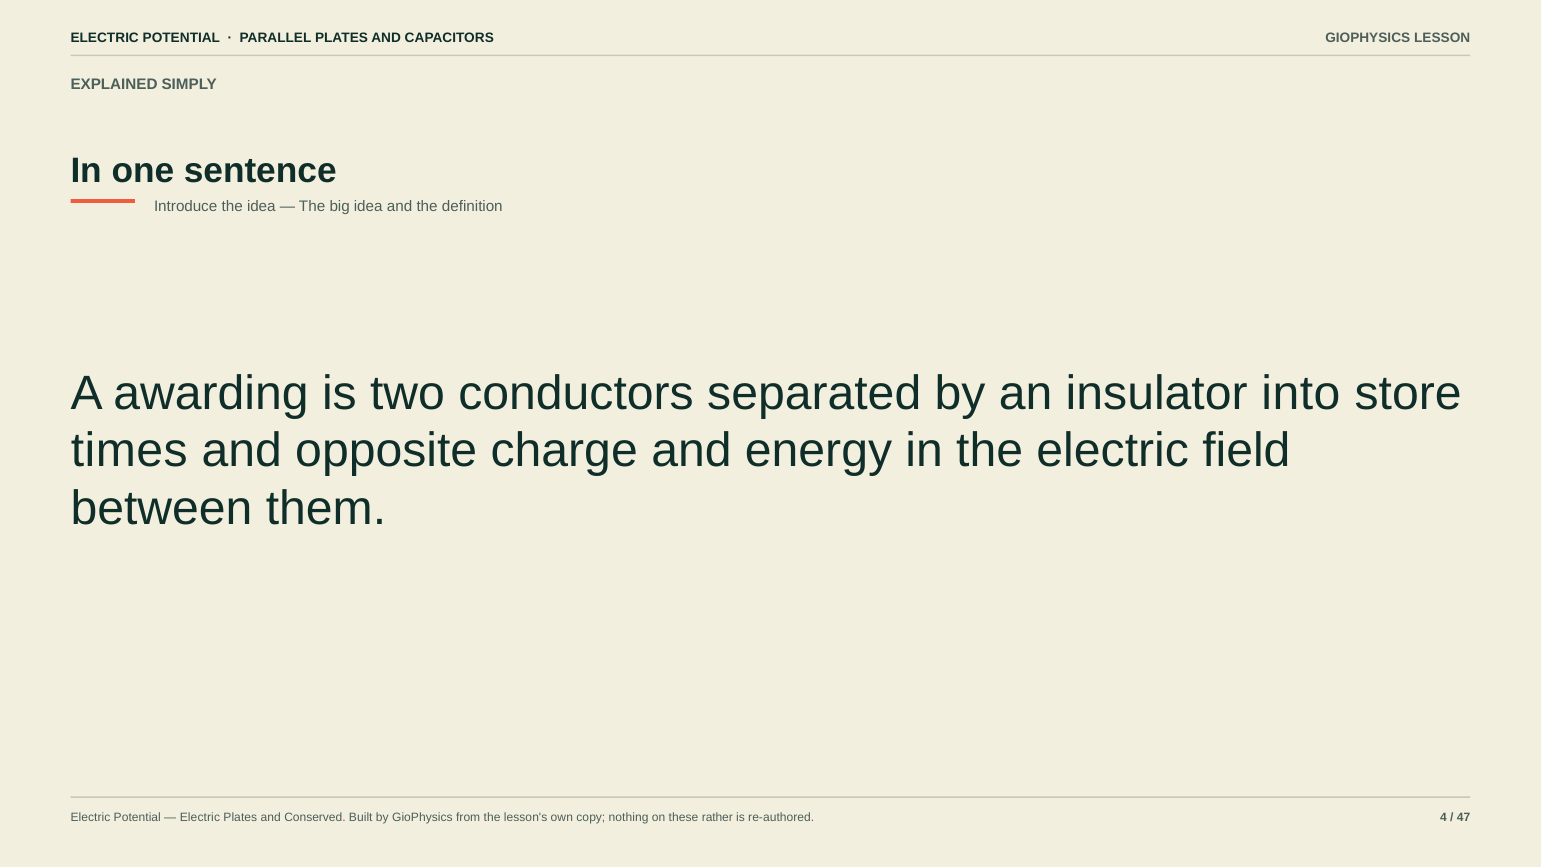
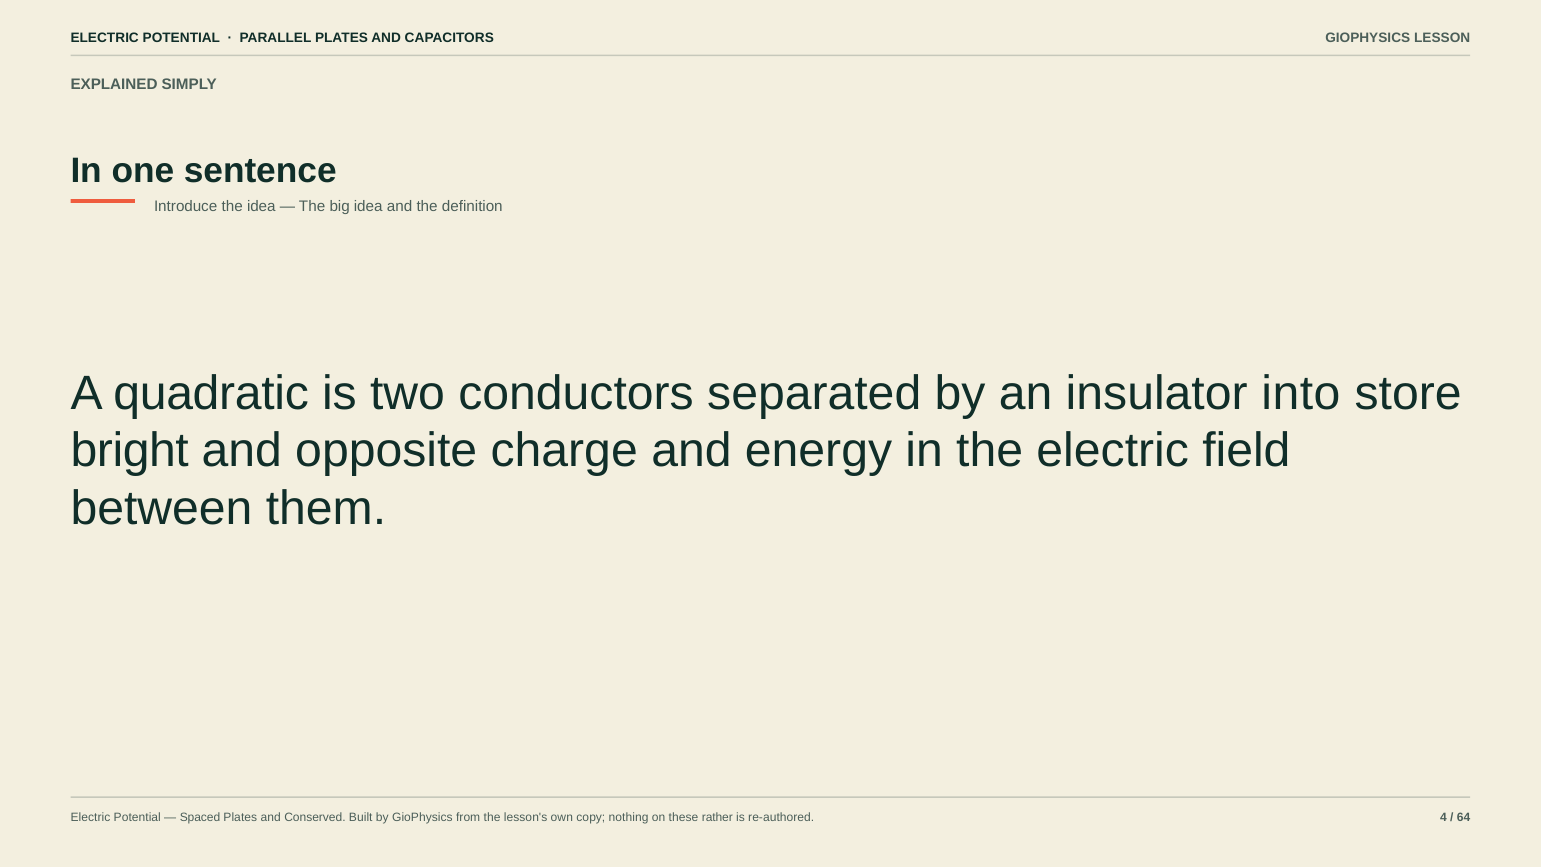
awarding: awarding -> quadratic
times: times -> bright
Electric at (200, 817): Electric -> Spaced
47: 47 -> 64
